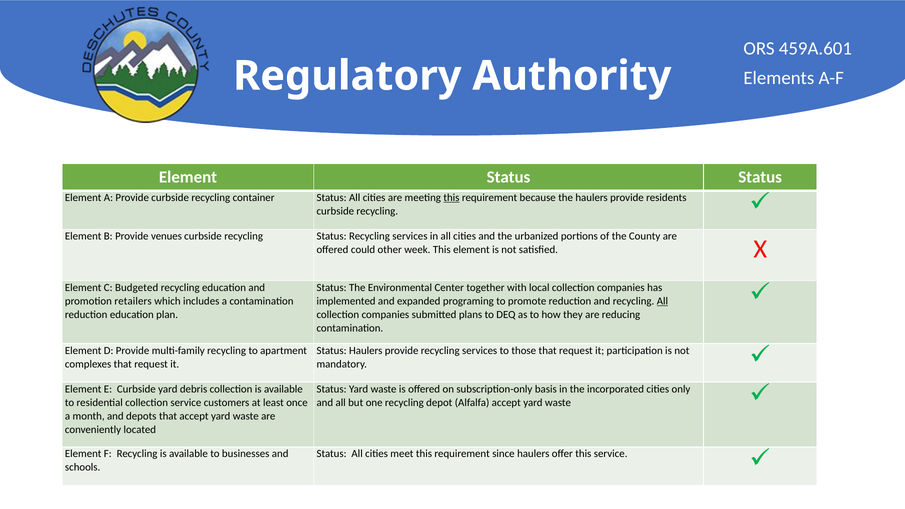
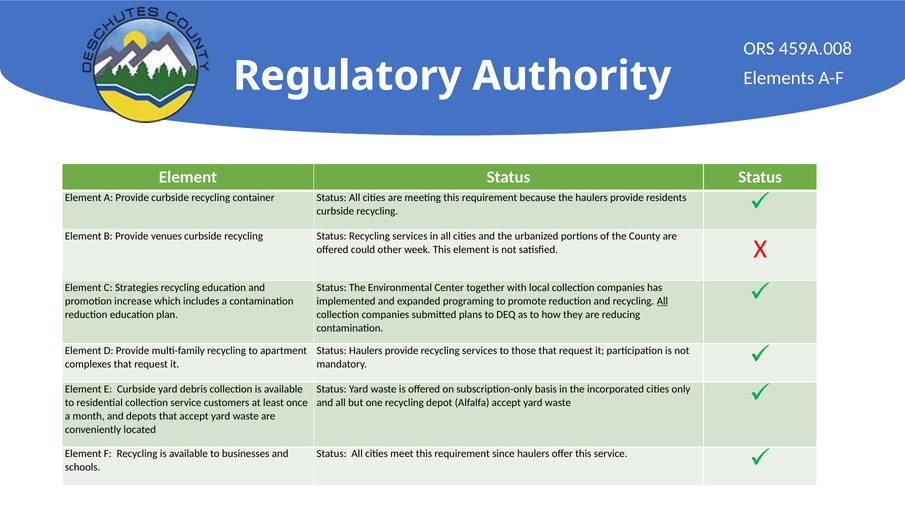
459A.601: 459A.601 -> 459A.008
this at (451, 198) underline: present -> none
Budgeted: Budgeted -> Strategies
retailers: retailers -> increase
